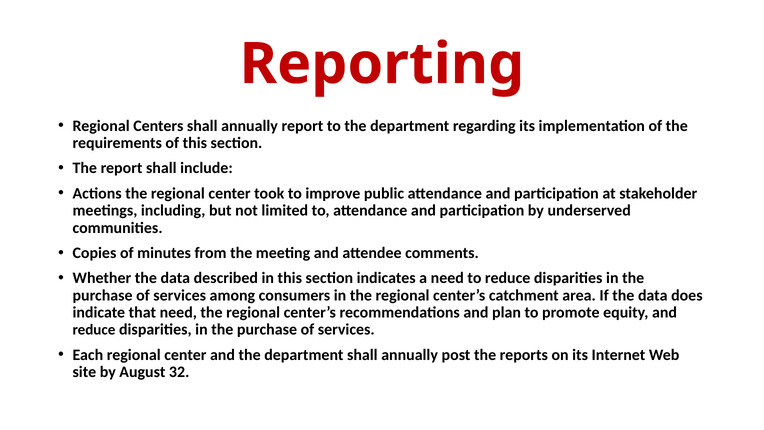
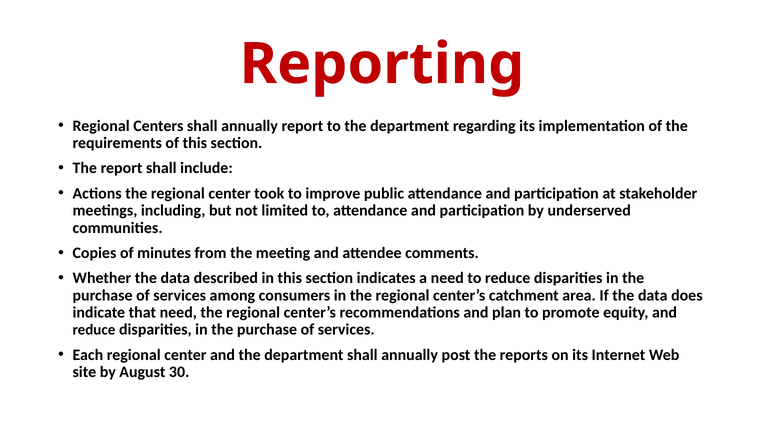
32: 32 -> 30
